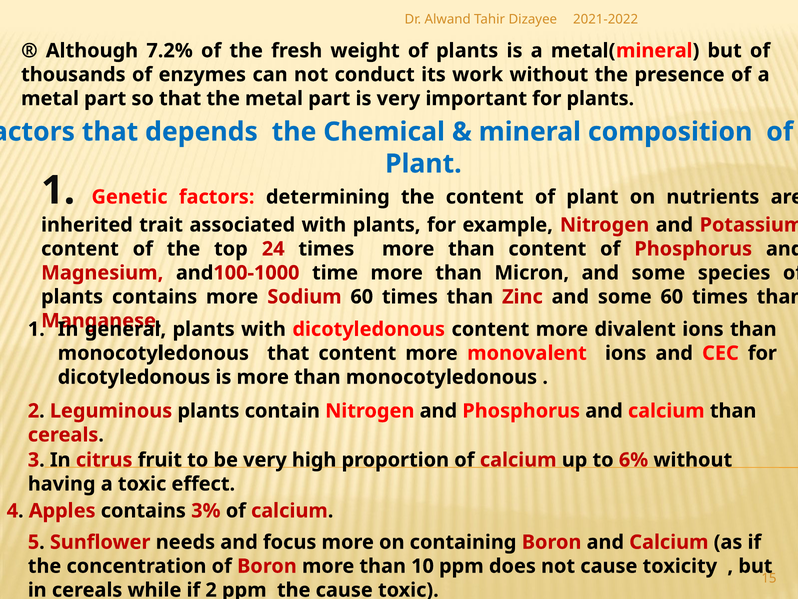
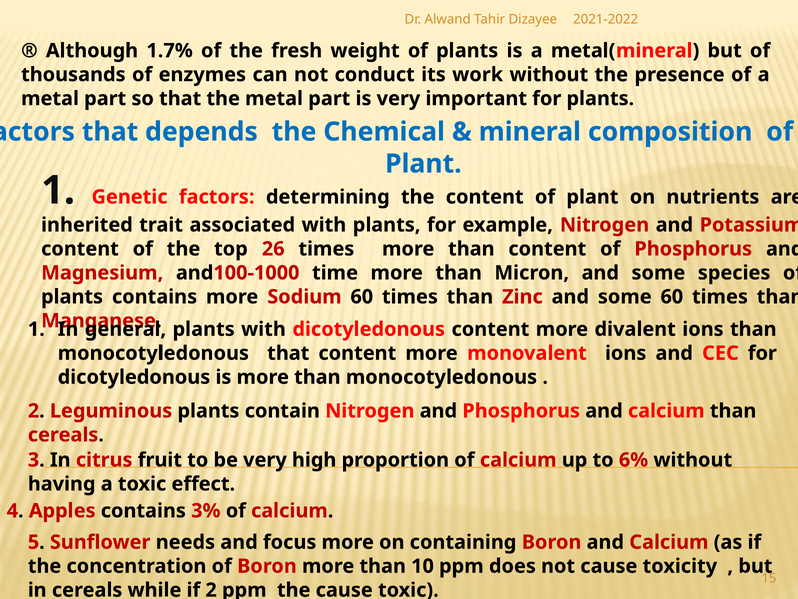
7.2%: 7.2% -> 1.7%
24: 24 -> 26
